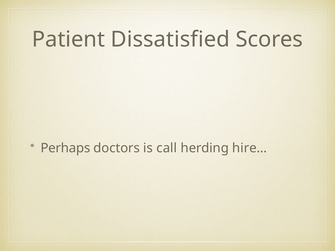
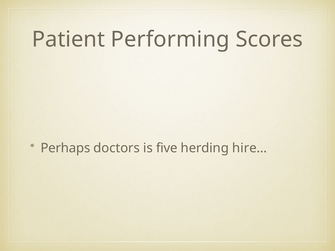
Dissatisfied: Dissatisfied -> Performing
call: call -> five
